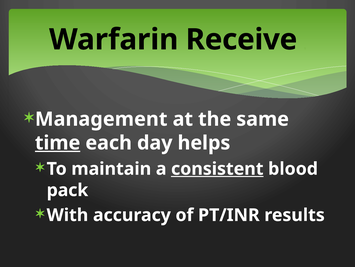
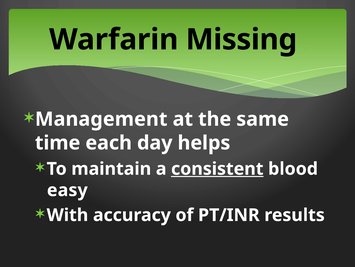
Receive: Receive -> Missing
time underline: present -> none
pack: pack -> easy
